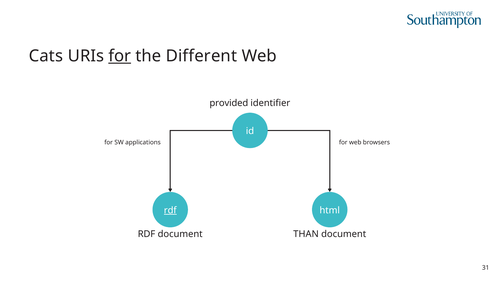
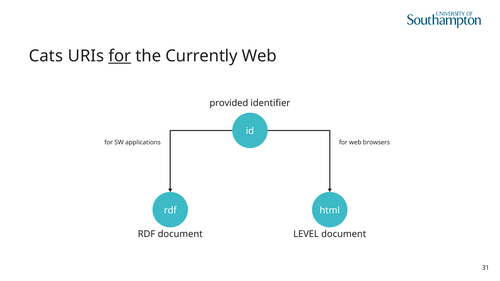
Different: Different -> Currently
rdf at (170, 210) underline: present -> none
THAN: THAN -> LEVEL
